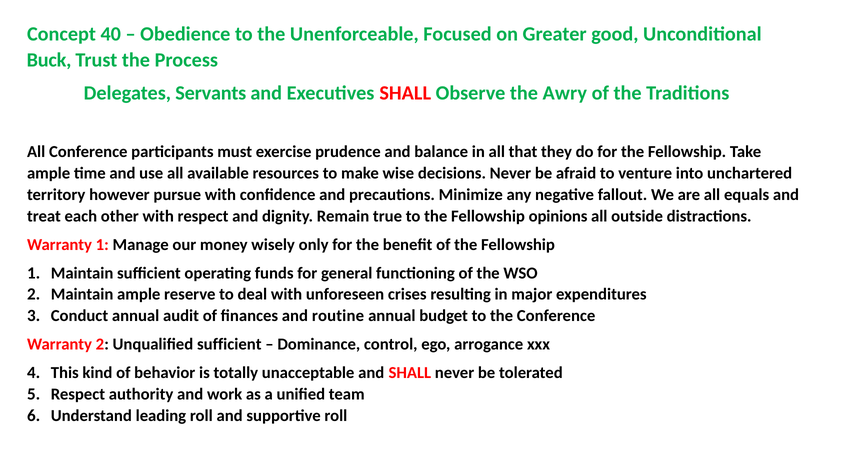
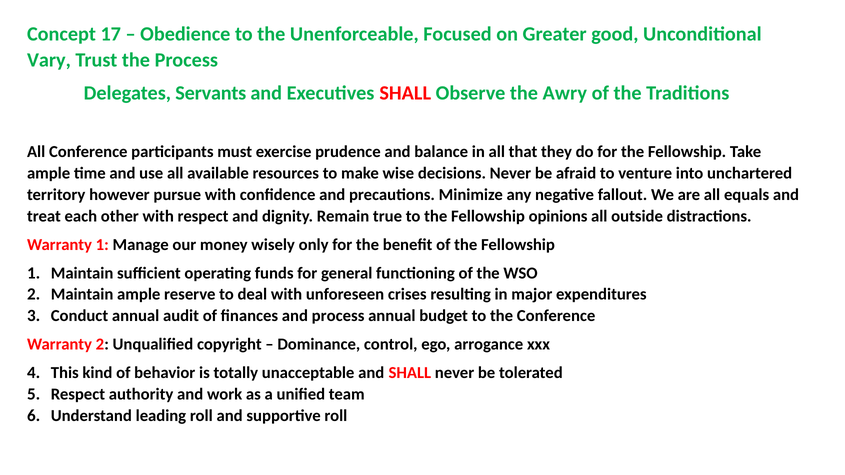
40: 40 -> 17
Buck: Buck -> Vary
and routine: routine -> process
Unqualified sufficient: sufficient -> copyright
